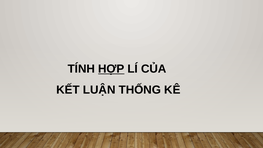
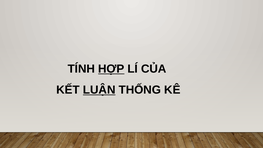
LUẬN underline: none -> present
